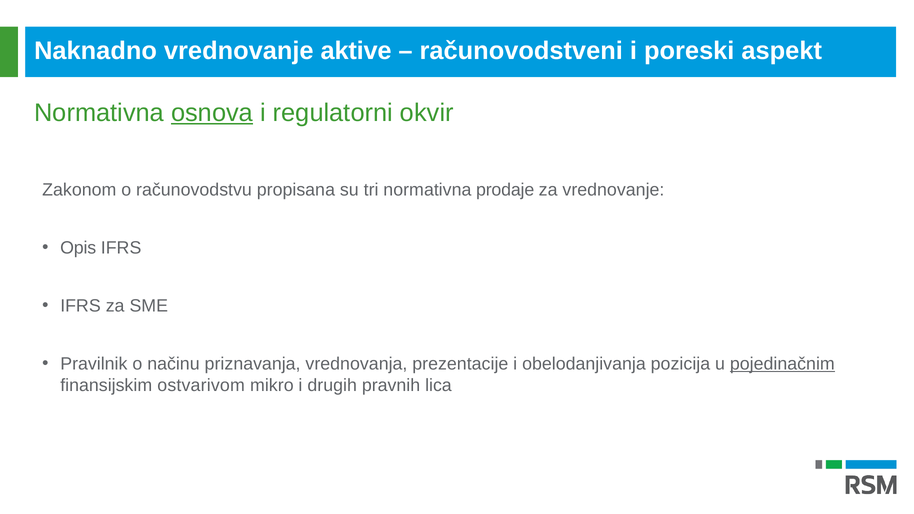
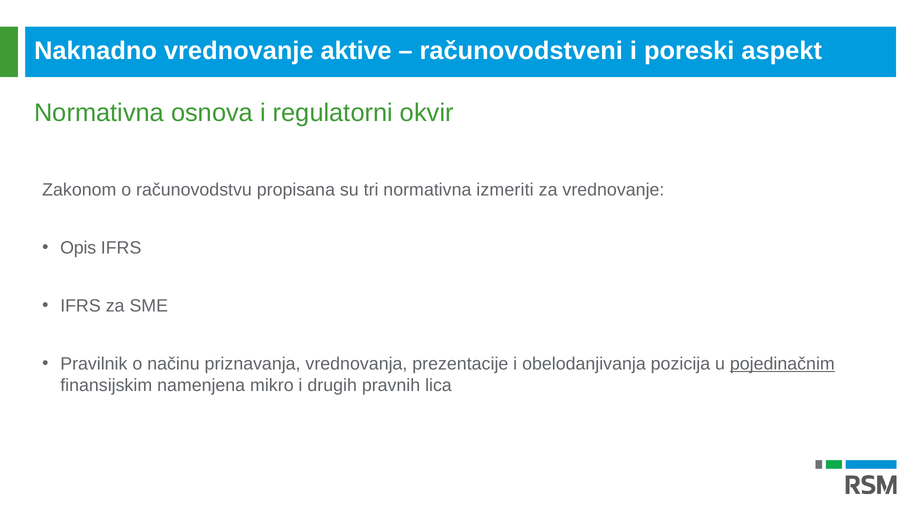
osnova underline: present -> none
prodaje: prodaje -> izmeriti
ostvarivom: ostvarivom -> namenjena
